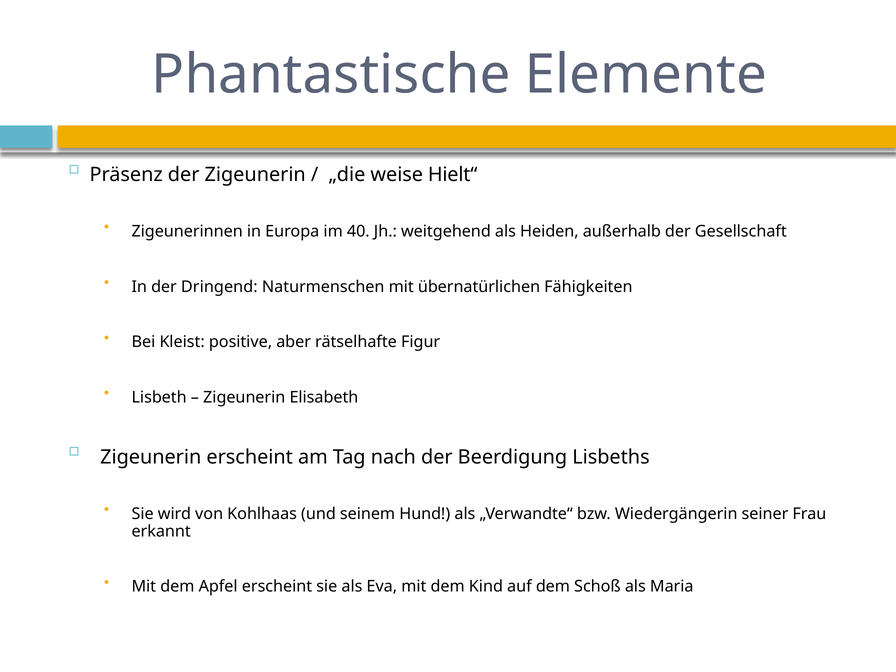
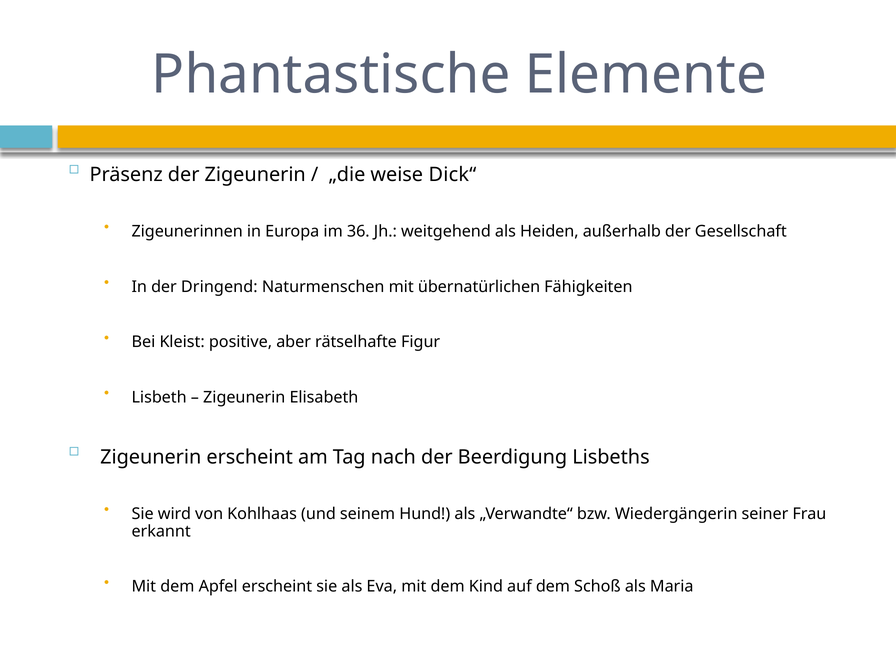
Hielt“: Hielt“ -> Dick“
40: 40 -> 36
